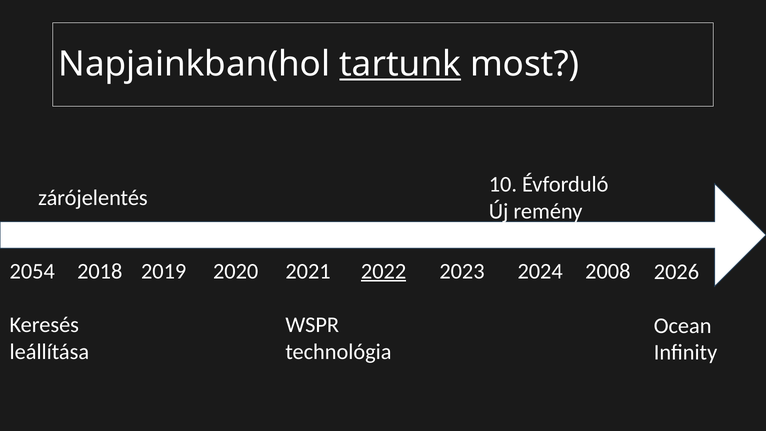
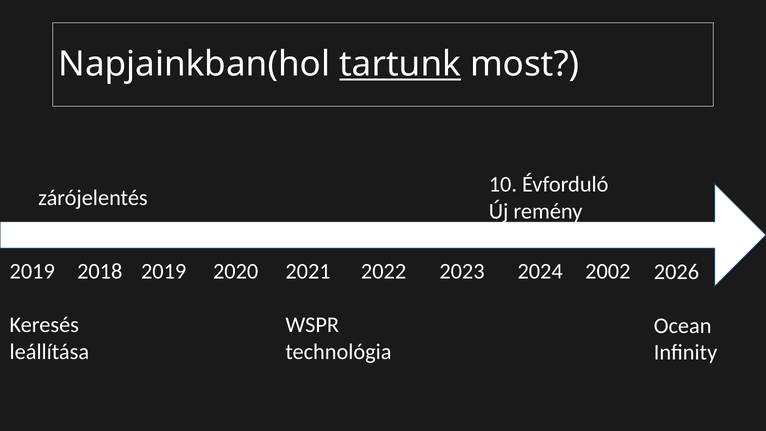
2054 at (32, 271): 2054 -> 2019
2022 underline: present -> none
2008: 2008 -> 2002
